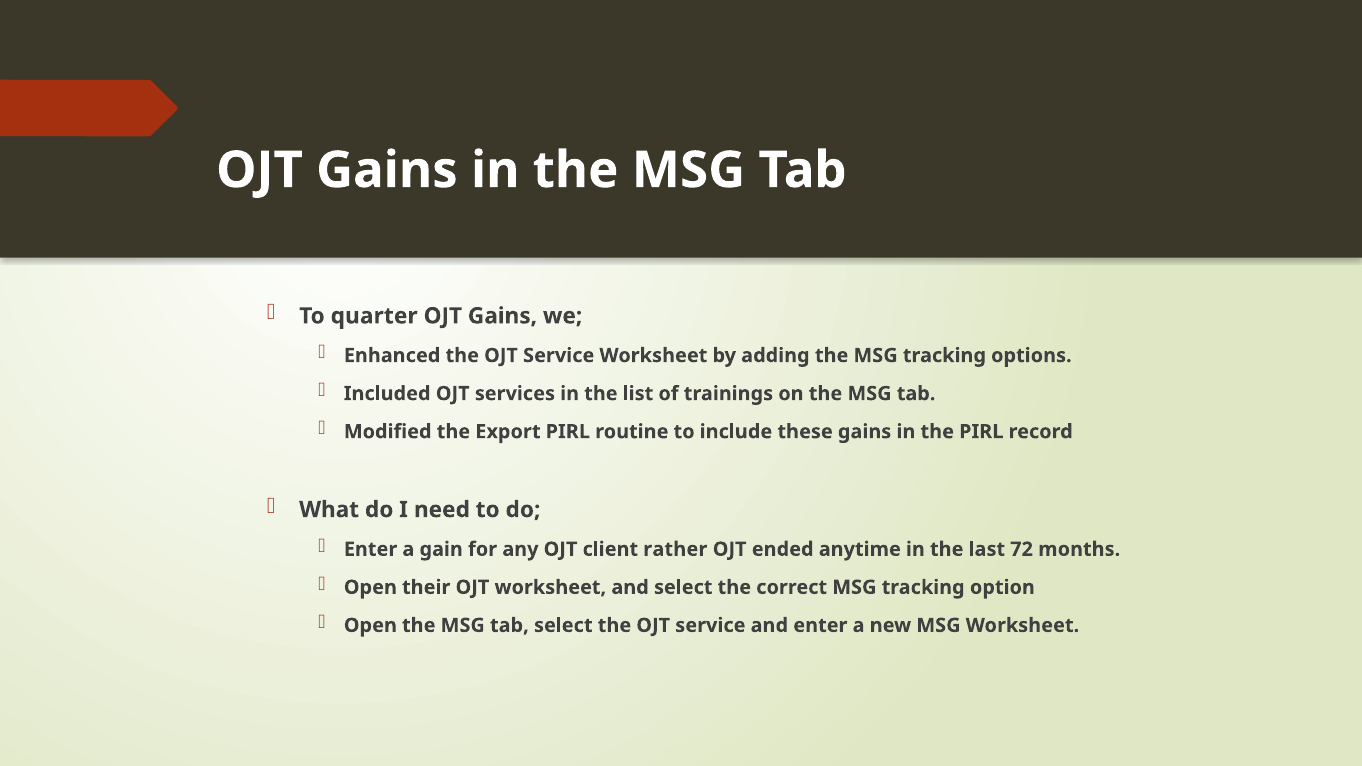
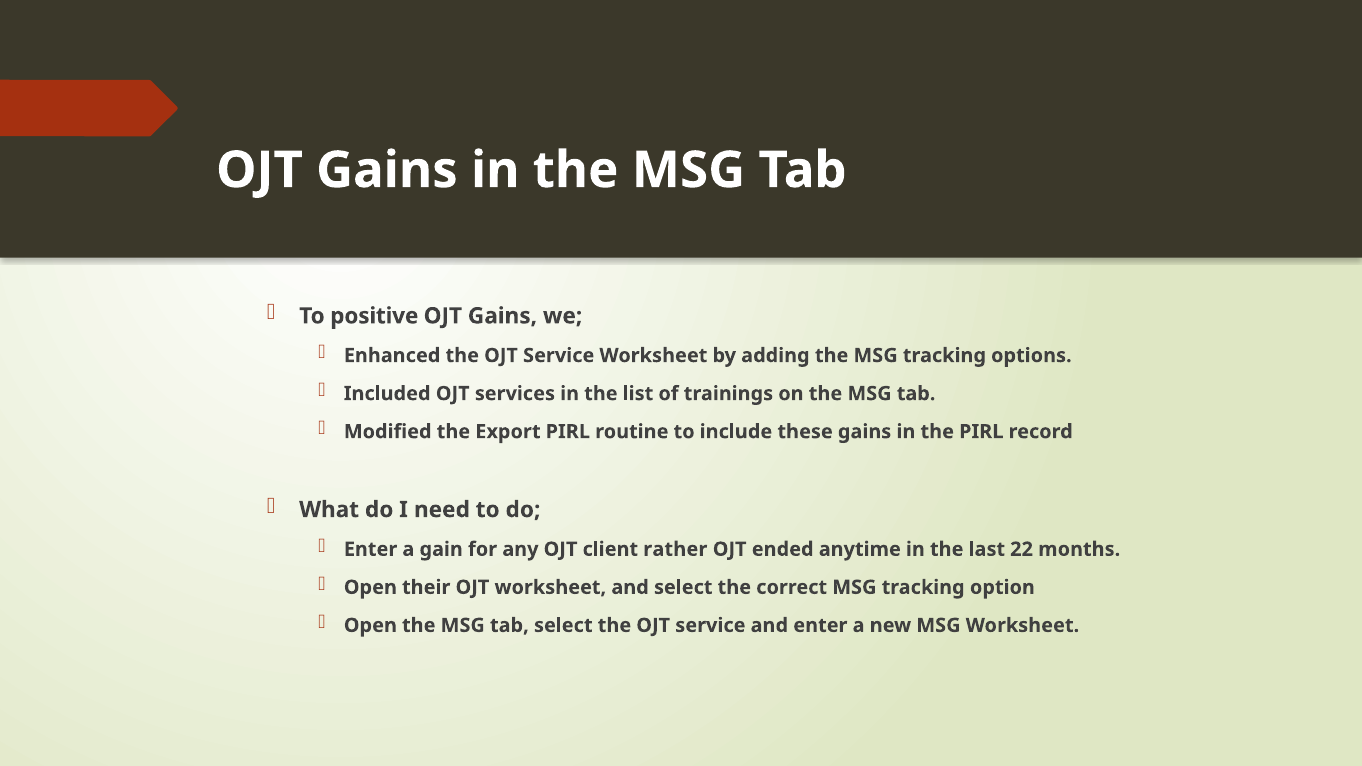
quarter: quarter -> positive
72: 72 -> 22
